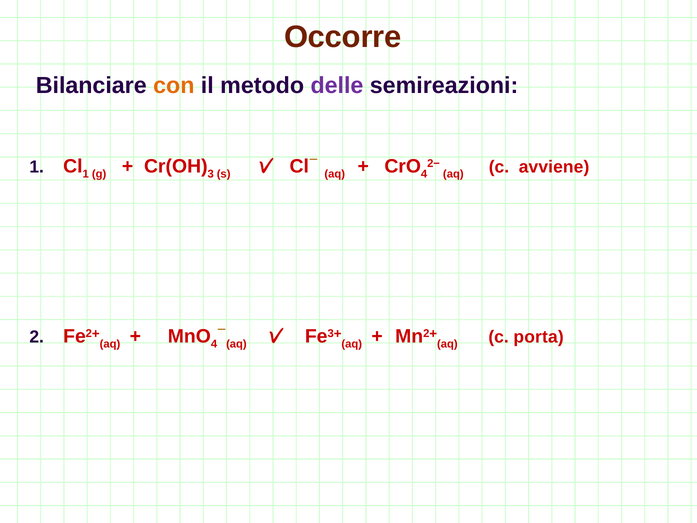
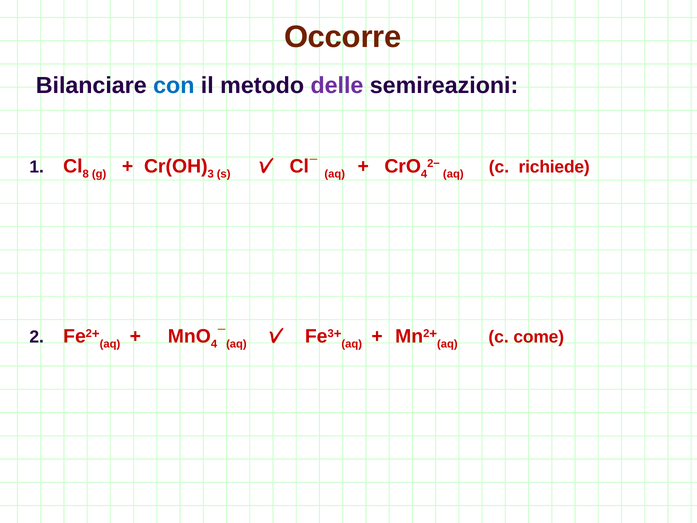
con colour: orange -> blue
1 at (86, 174): 1 -> 8
avviene: avviene -> richiede
porta: porta -> come
